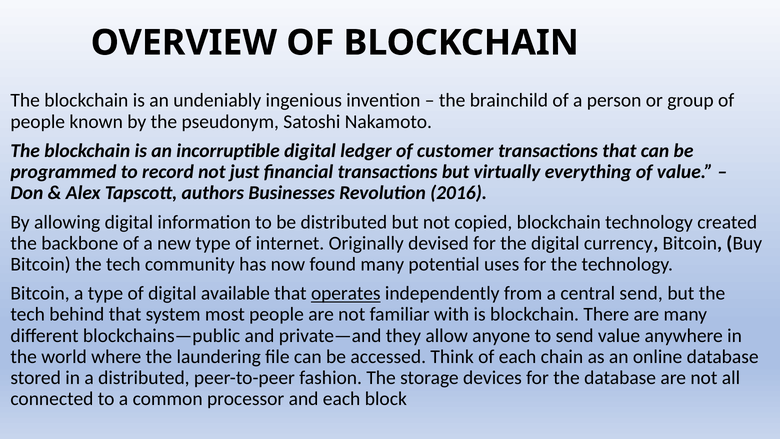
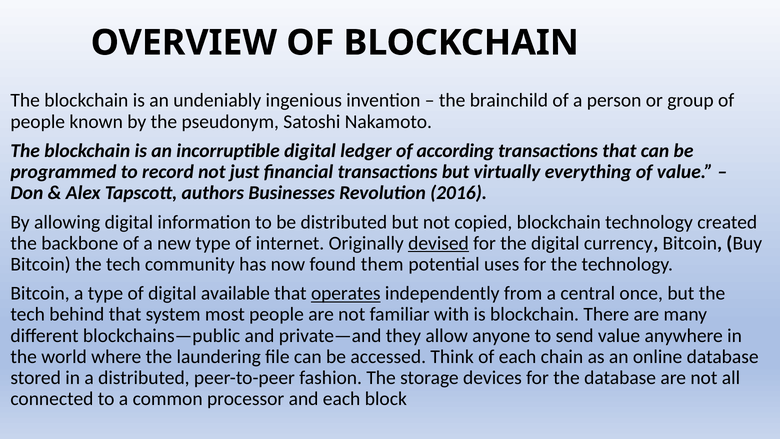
customer: customer -> according
devised underline: none -> present
found many: many -> them
central send: send -> once
